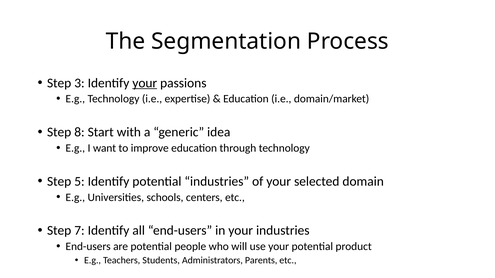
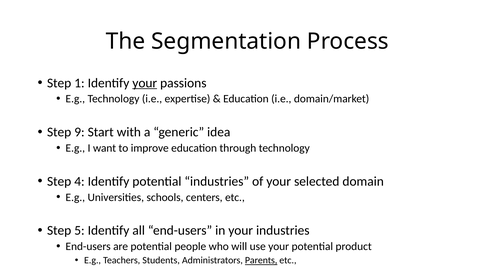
3: 3 -> 1
8: 8 -> 9
5: 5 -> 4
7: 7 -> 5
Parents underline: none -> present
